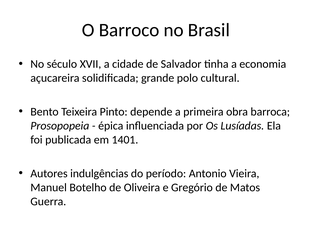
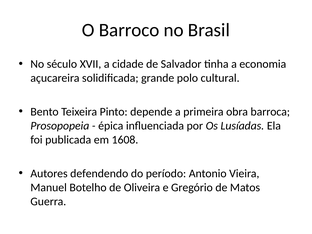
1401: 1401 -> 1608
indulgências: indulgências -> defendendo
